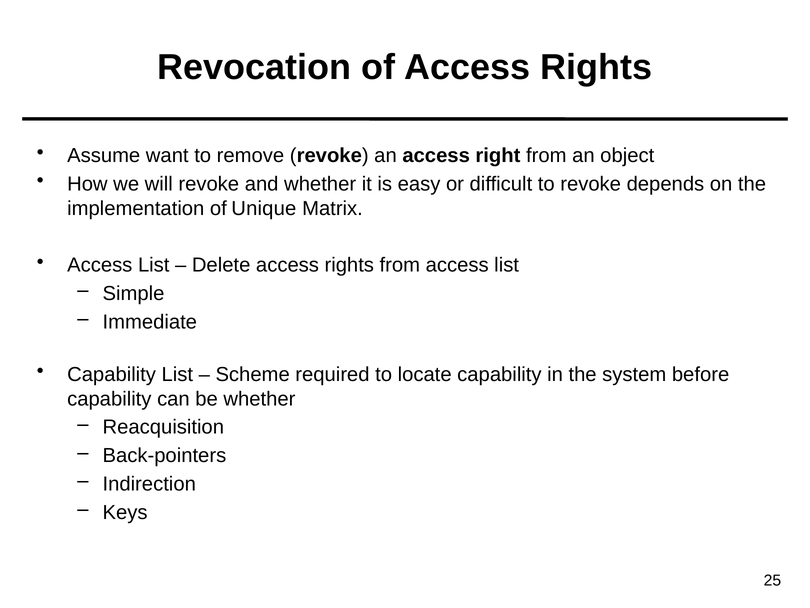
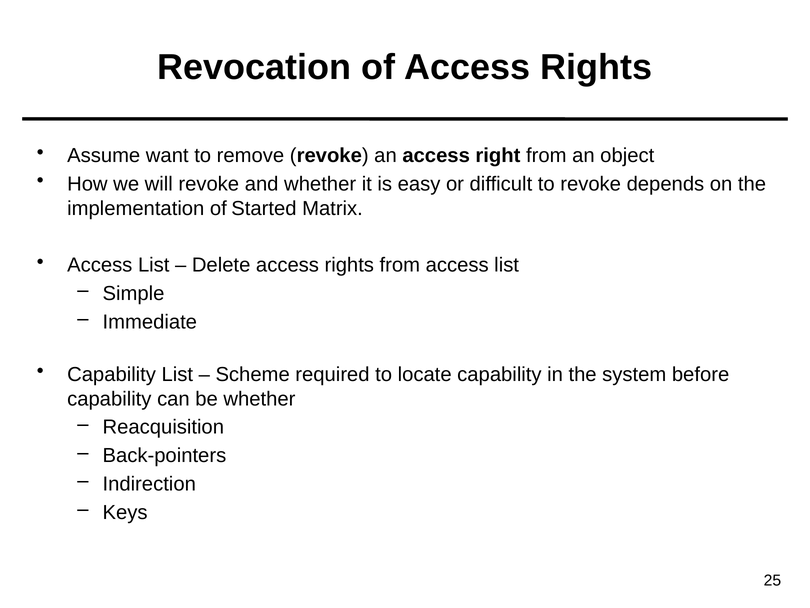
Unique: Unique -> Started
